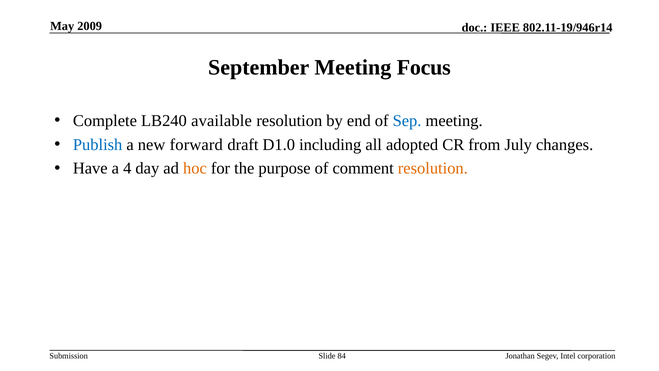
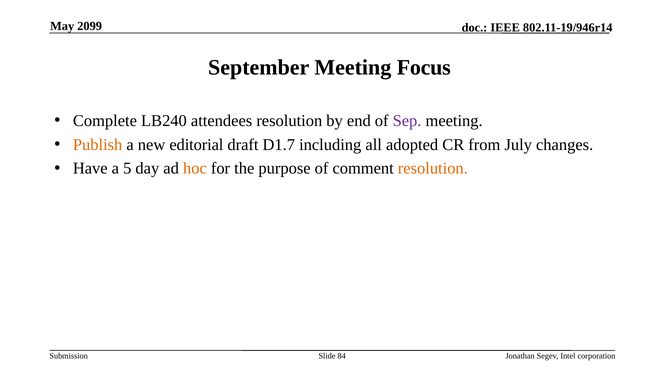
2009: 2009 -> 2099
available: available -> attendees
Sep colour: blue -> purple
Publish colour: blue -> orange
forward: forward -> editorial
D1.0: D1.0 -> D1.7
4: 4 -> 5
